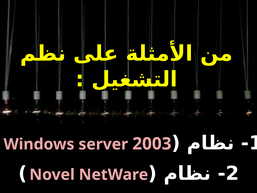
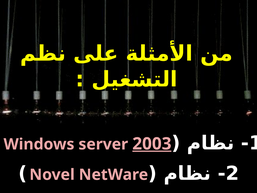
2003 underline: none -> present
